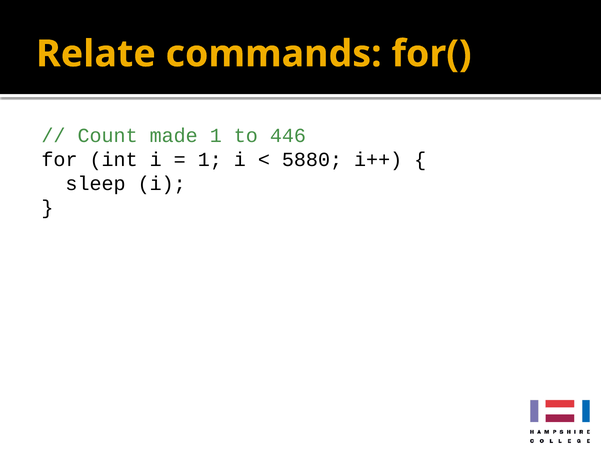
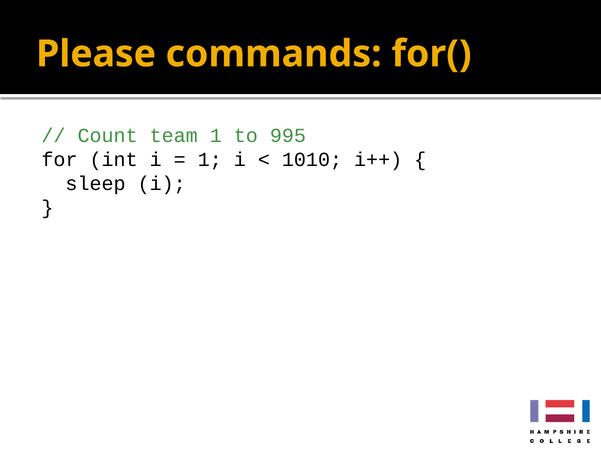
Relate: Relate -> Please
made: made -> team
446: 446 -> 995
5880: 5880 -> 1010
